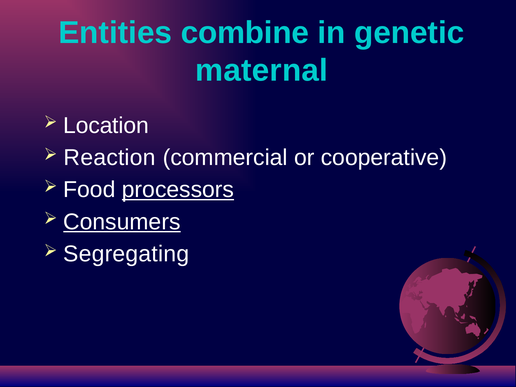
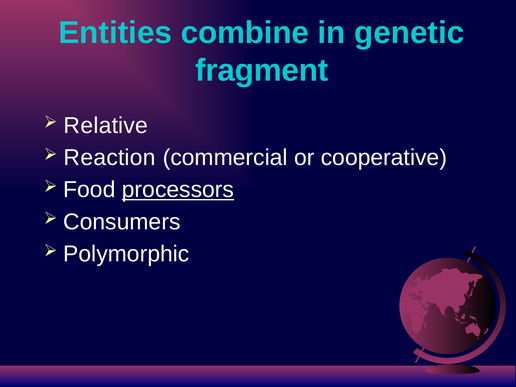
maternal: maternal -> fragment
Location: Location -> Relative
Consumers underline: present -> none
Segregating: Segregating -> Polymorphic
